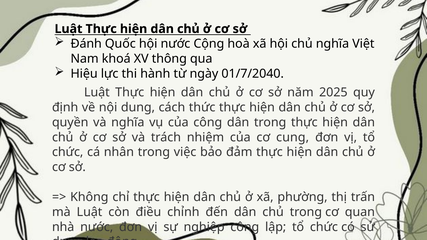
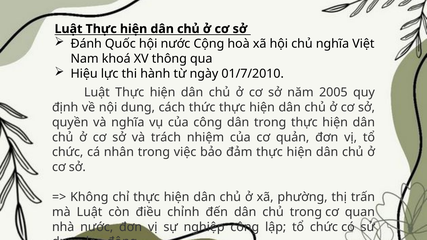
01/7/2040: 01/7/2040 -> 01/7/2010
2025: 2025 -> 2005
cung: cung -> quản
